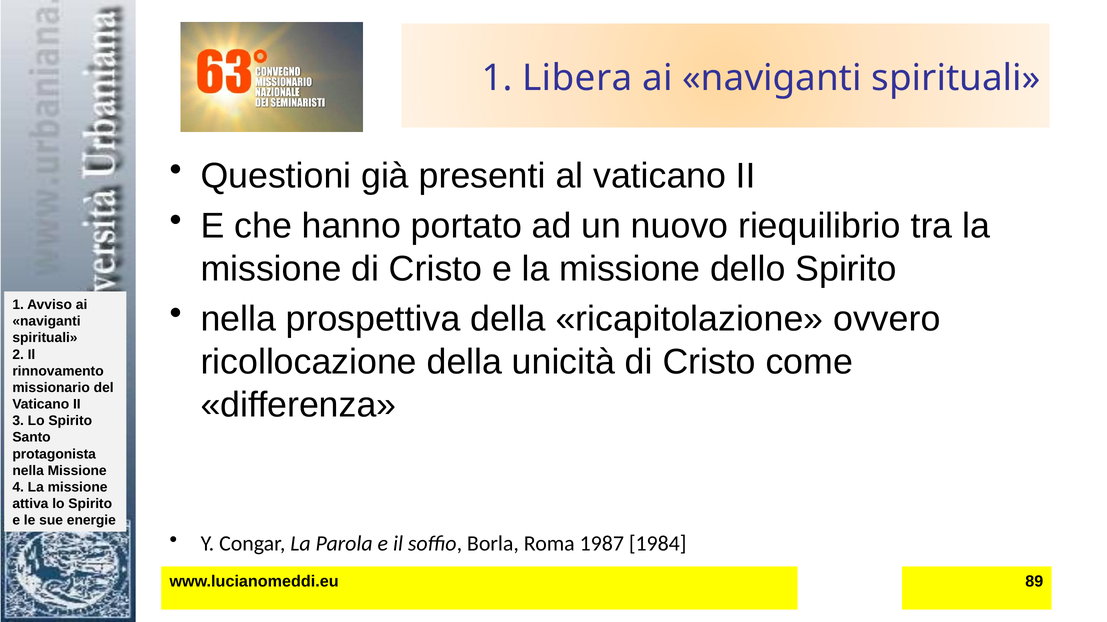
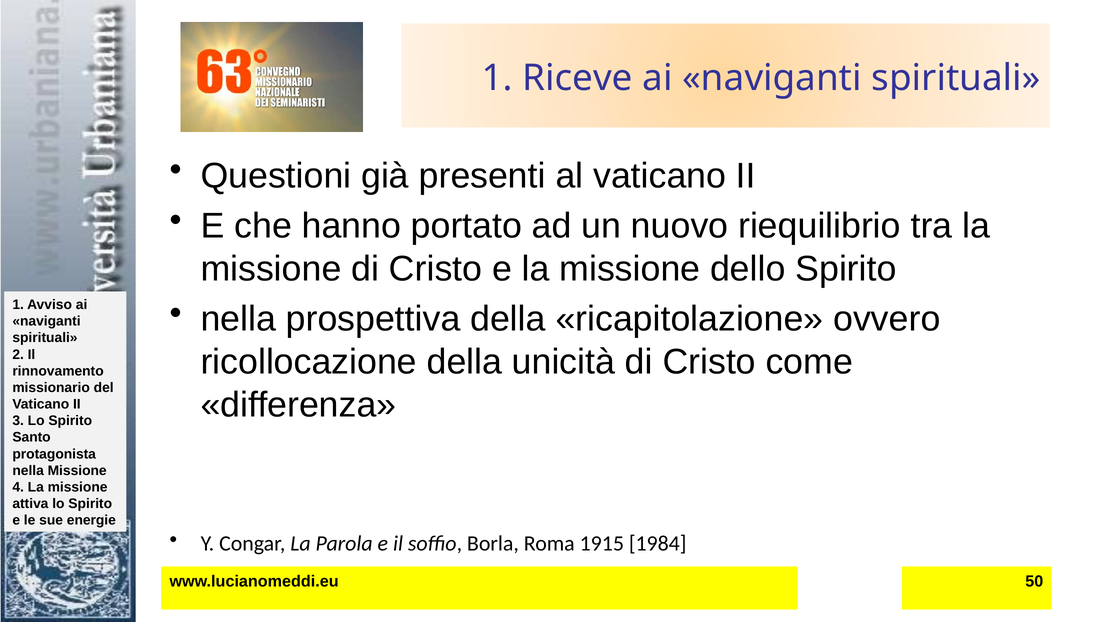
Libera: Libera -> Riceve
1987: 1987 -> 1915
89: 89 -> 50
